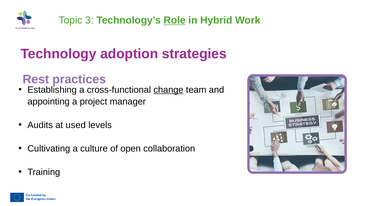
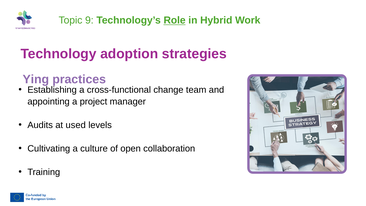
3: 3 -> 9
Rest: Rest -> Ying
change underline: present -> none
